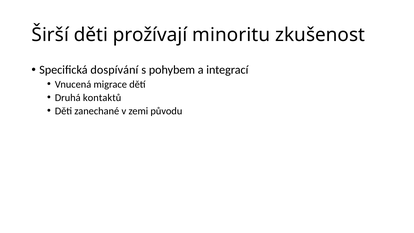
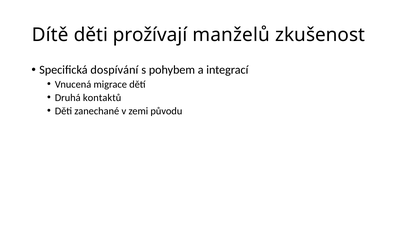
Širší: Širší -> Dítě
minoritu: minoritu -> manželů
